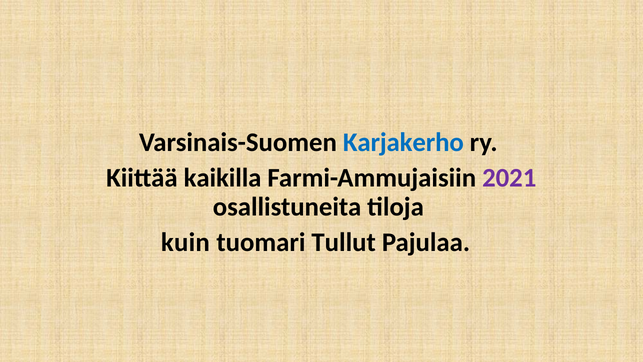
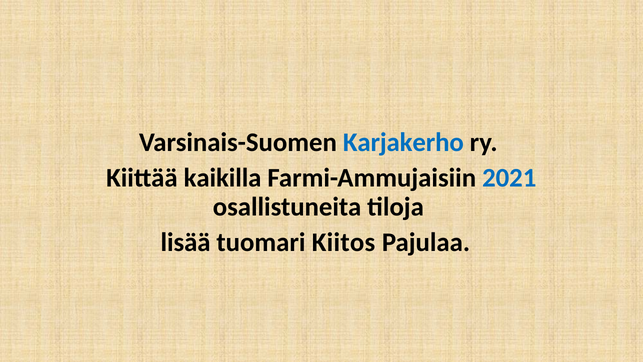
2021 colour: purple -> blue
kuin: kuin -> lisää
Tullut: Tullut -> Kiitos
